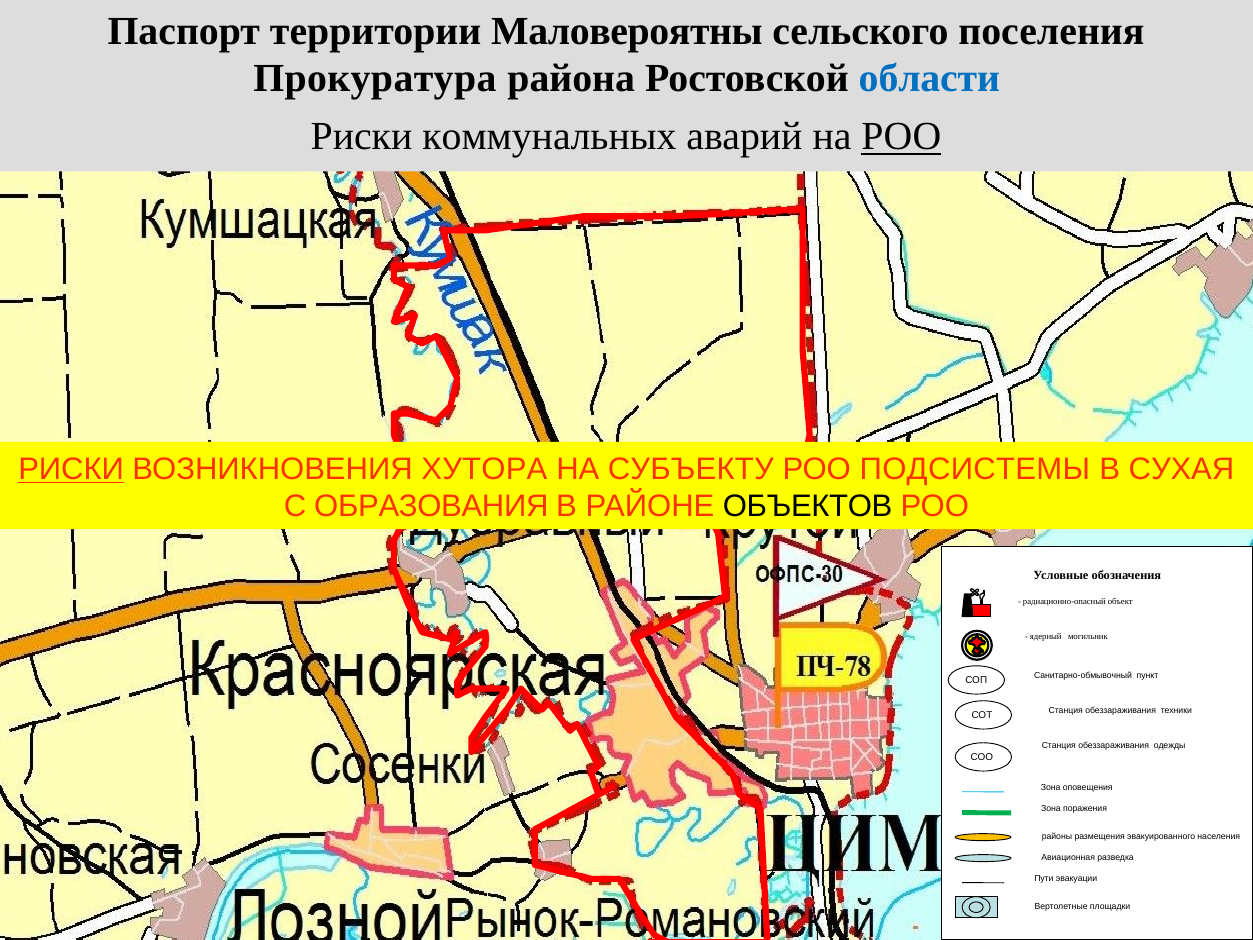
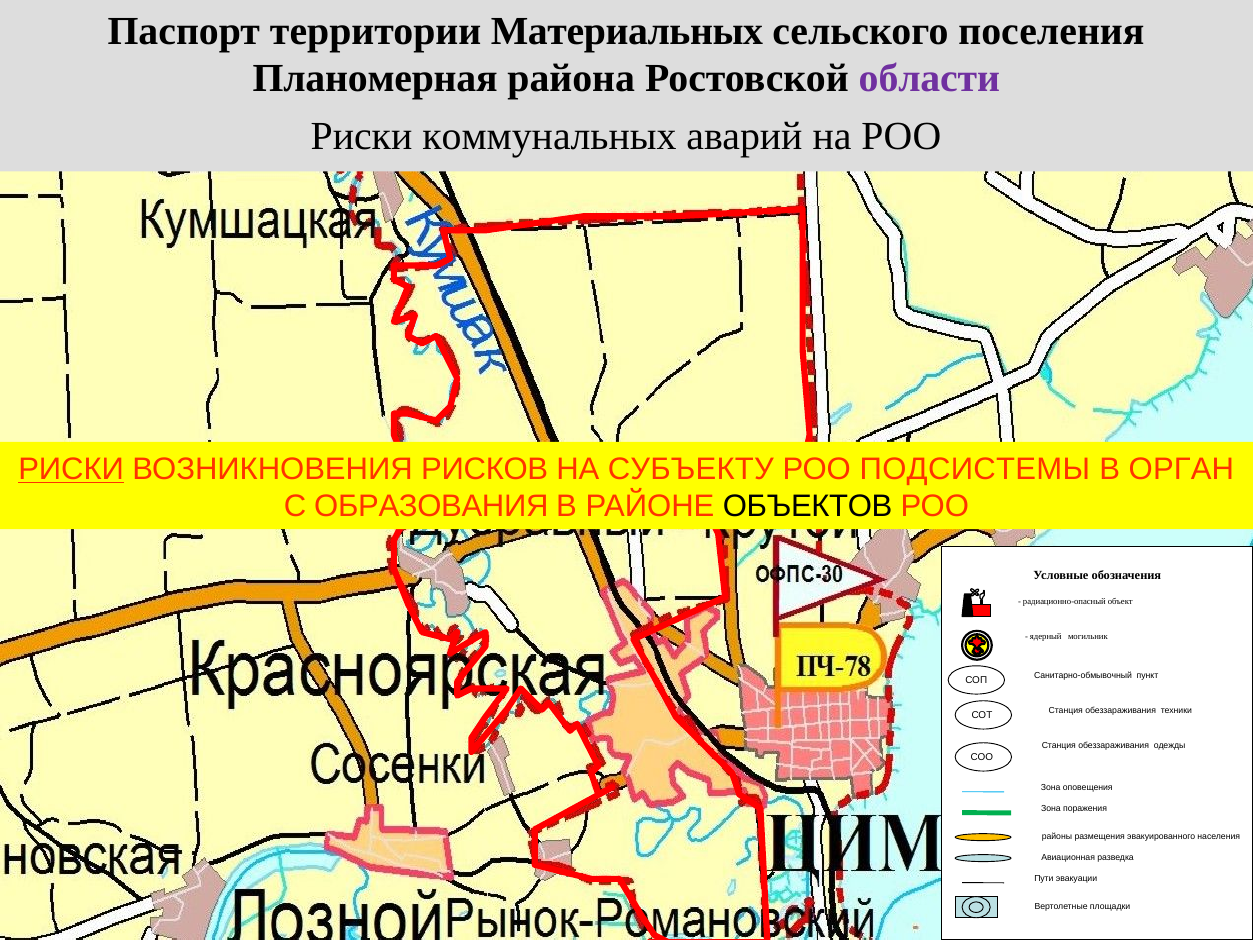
Маловероятны: Маловероятны -> Материальных
Прокуратура: Прокуратура -> Планомерная
области colour: blue -> purple
РОО at (901, 137) underline: present -> none
ХУТОРА: ХУТОРА -> РИСКОВ
СУХАЯ: СУХАЯ -> ОРГАН
